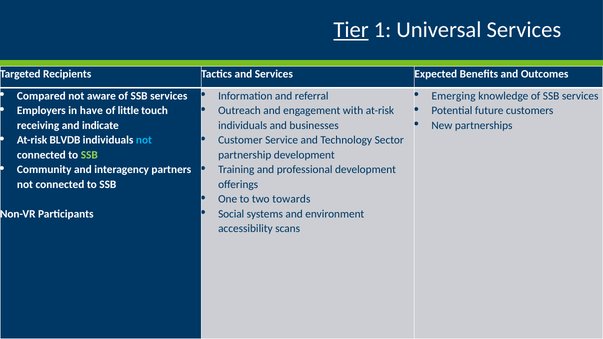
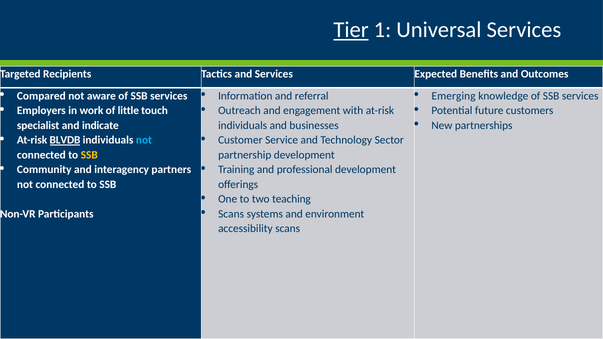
have: have -> work
receiving: receiving -> specialist
BLVDB underline: none -> present
SSB at (89, 155) colour: light green -> yellow
towards: towards -> teaching
Social at (231, 214): Social -> Scans
